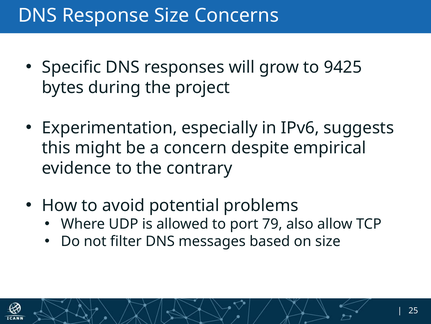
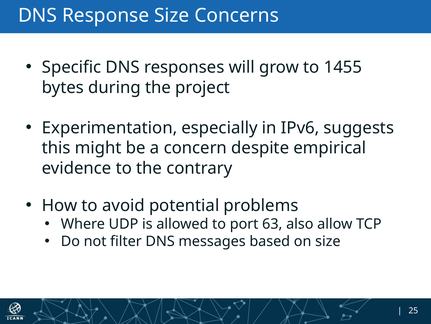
9425: 9425 -> 1455
79: 79 -> 63
